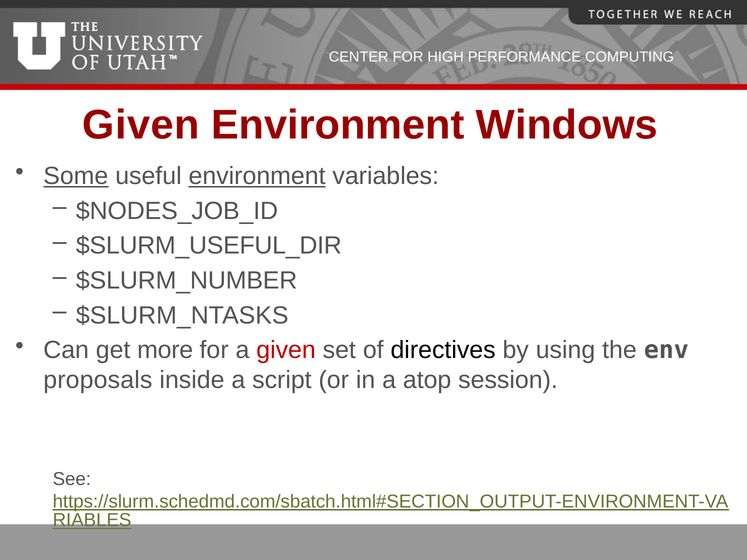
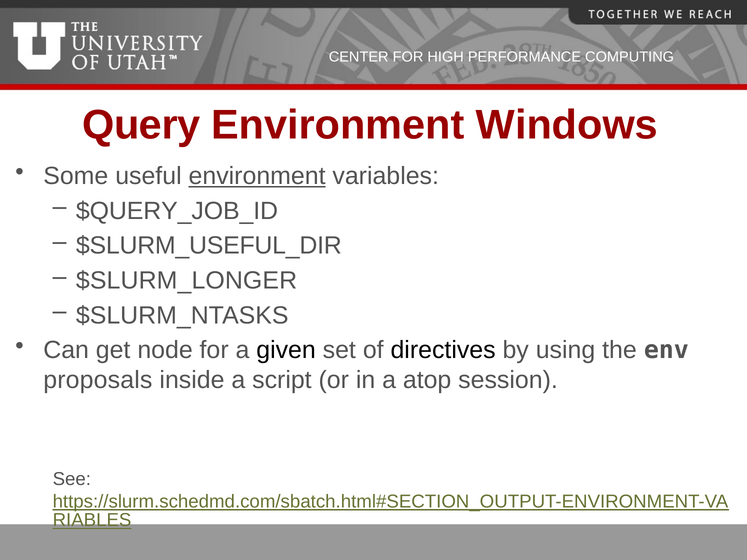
Given at (141, 125): Given -> Query
Some underline: present -> none
$NODES_JOB_ID: $NODES_JOB_ID -> $QUERY_JOB_ID
$SLURM_NUMBER: $SLURM_NUMBER -> $SLURM_LONGER
more: more -> node
given at (286, 350) colour: red -> black
